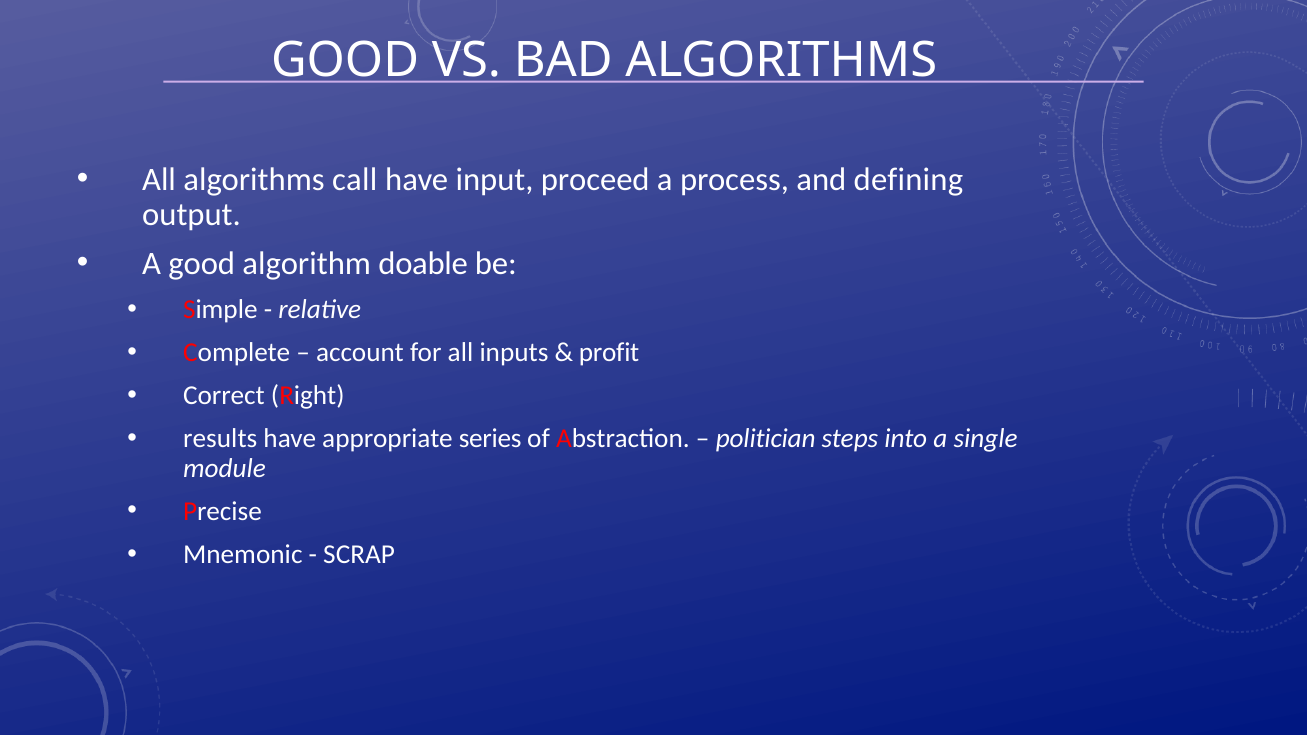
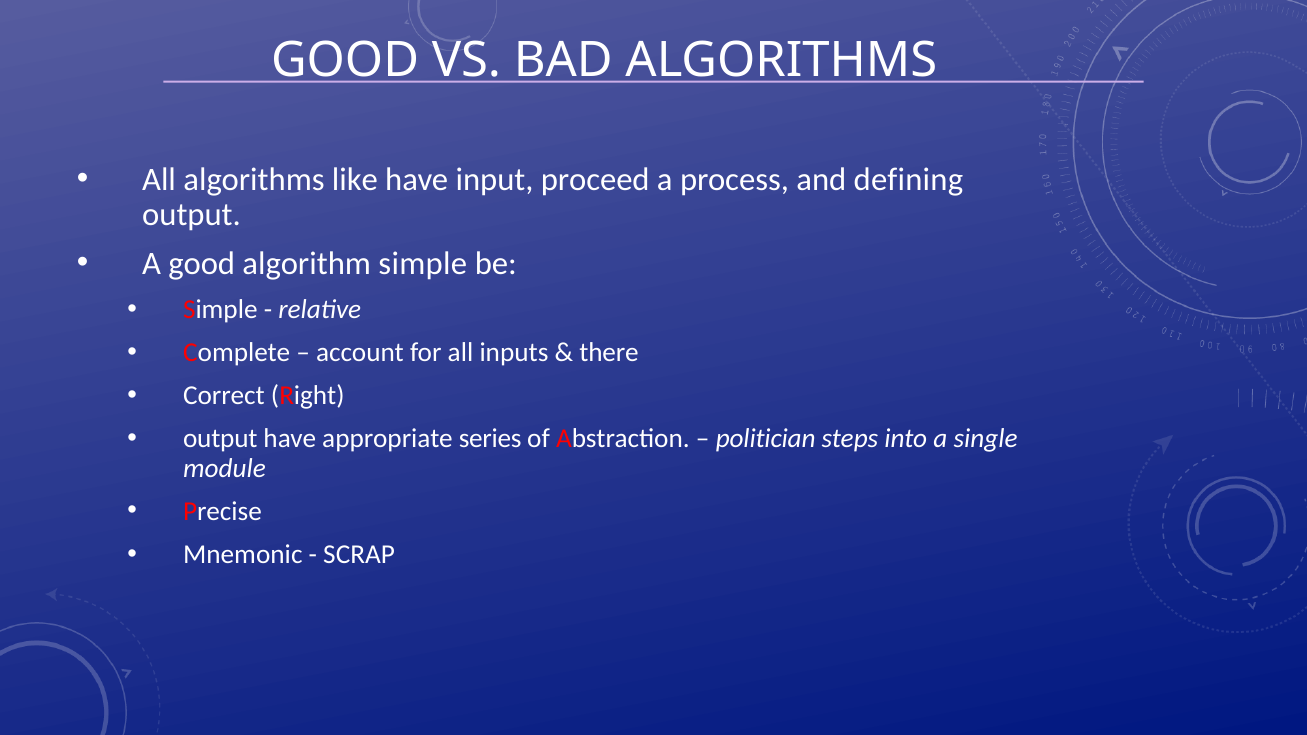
call: call -> like
algorithm doable: doable -> simple
profit: profit -> there
results at (220, 439): results -> output
